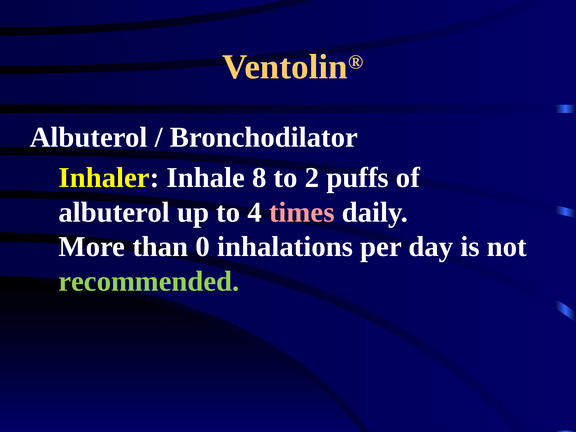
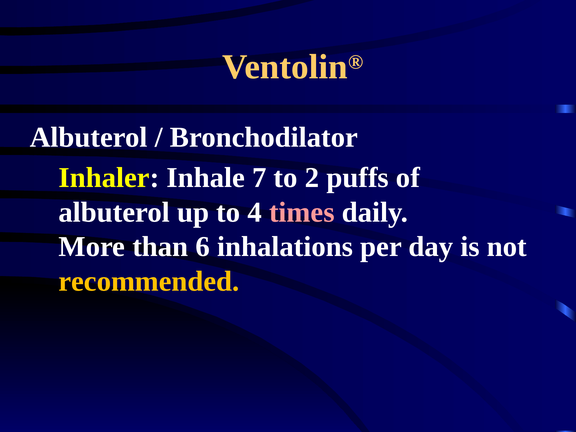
8: 8 -> 7
0: 0 -> 6
recommended colour: light green -> yellow
